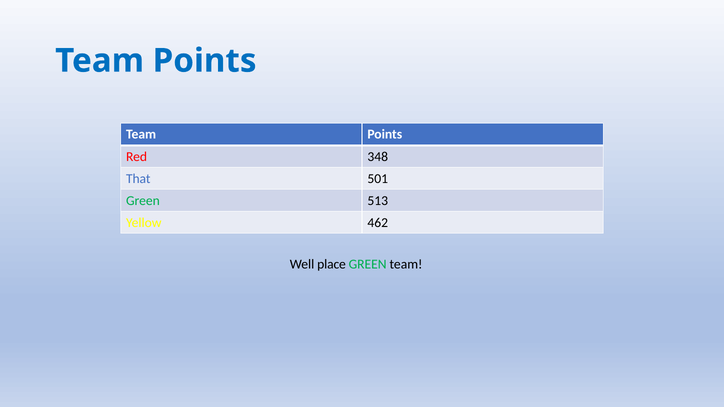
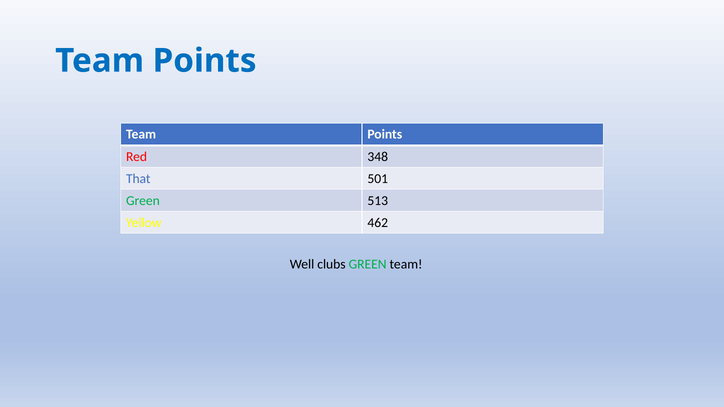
place: place -> clubs
